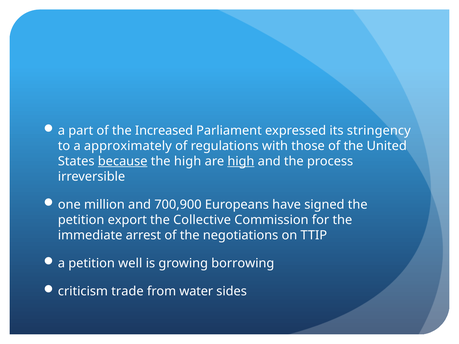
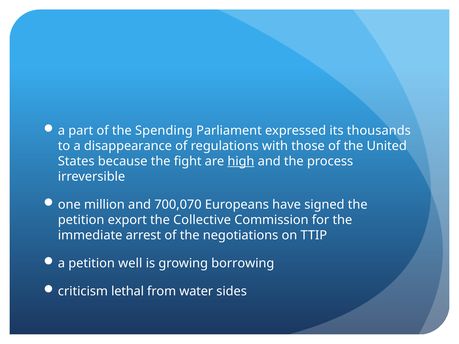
Increased: Increased -> Spending
stringency: stringency -> thousands
approximately: approximately -> disappearance
because underline: present -> none
the high: high -> fight
700,900: 700,900 -> 700,070
trade: trade -> lethal
